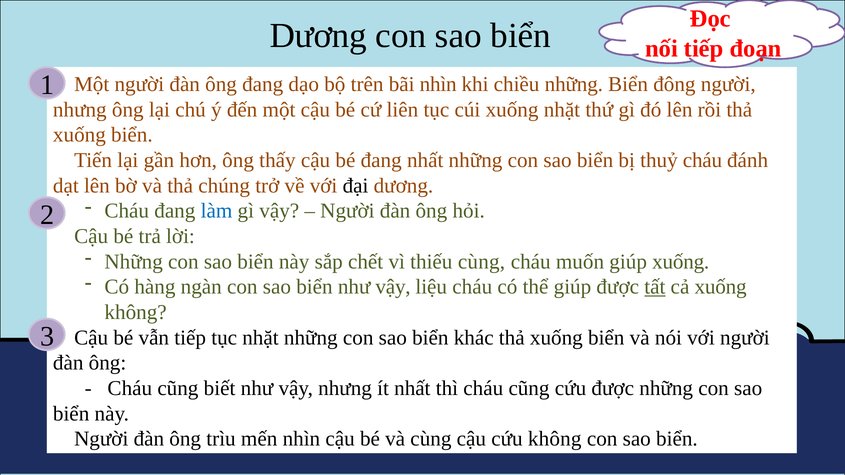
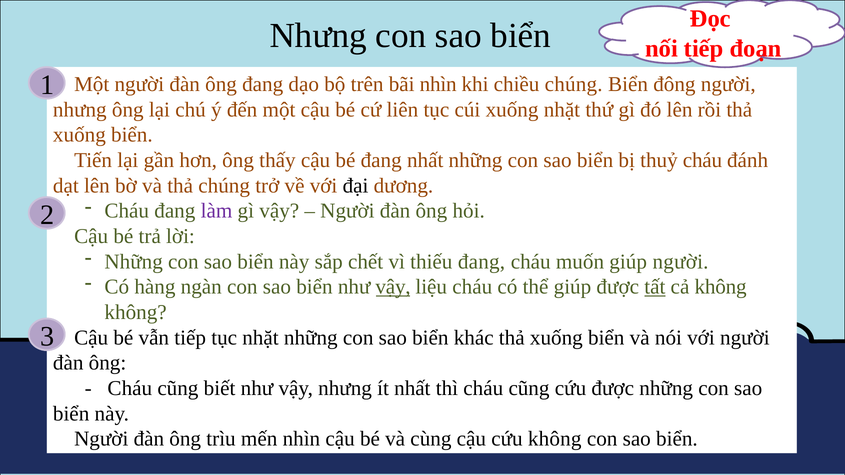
Dương at (318, 36): Dương -> Nhưng
chiều những: những -> chúng
làm colour: blue -> purple
thiếu cùng: cùng -> đang
giúp xuống: xuống -> người
vậy at (393, 287) underline: none -> present
cả xuống: xuống -> không
